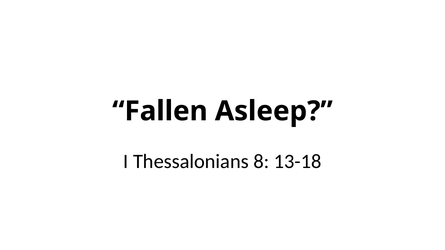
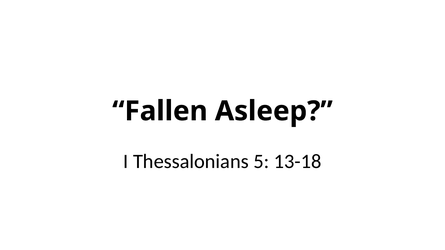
8: 8 -> 5
